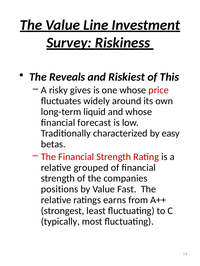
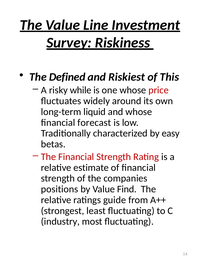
Reveals: Reveals -> Defined
gives: gives -> while
grouped: grouped -> estimate
Fast: Fast -> Find
earns: earns -> guide
typically: typically -> industry
